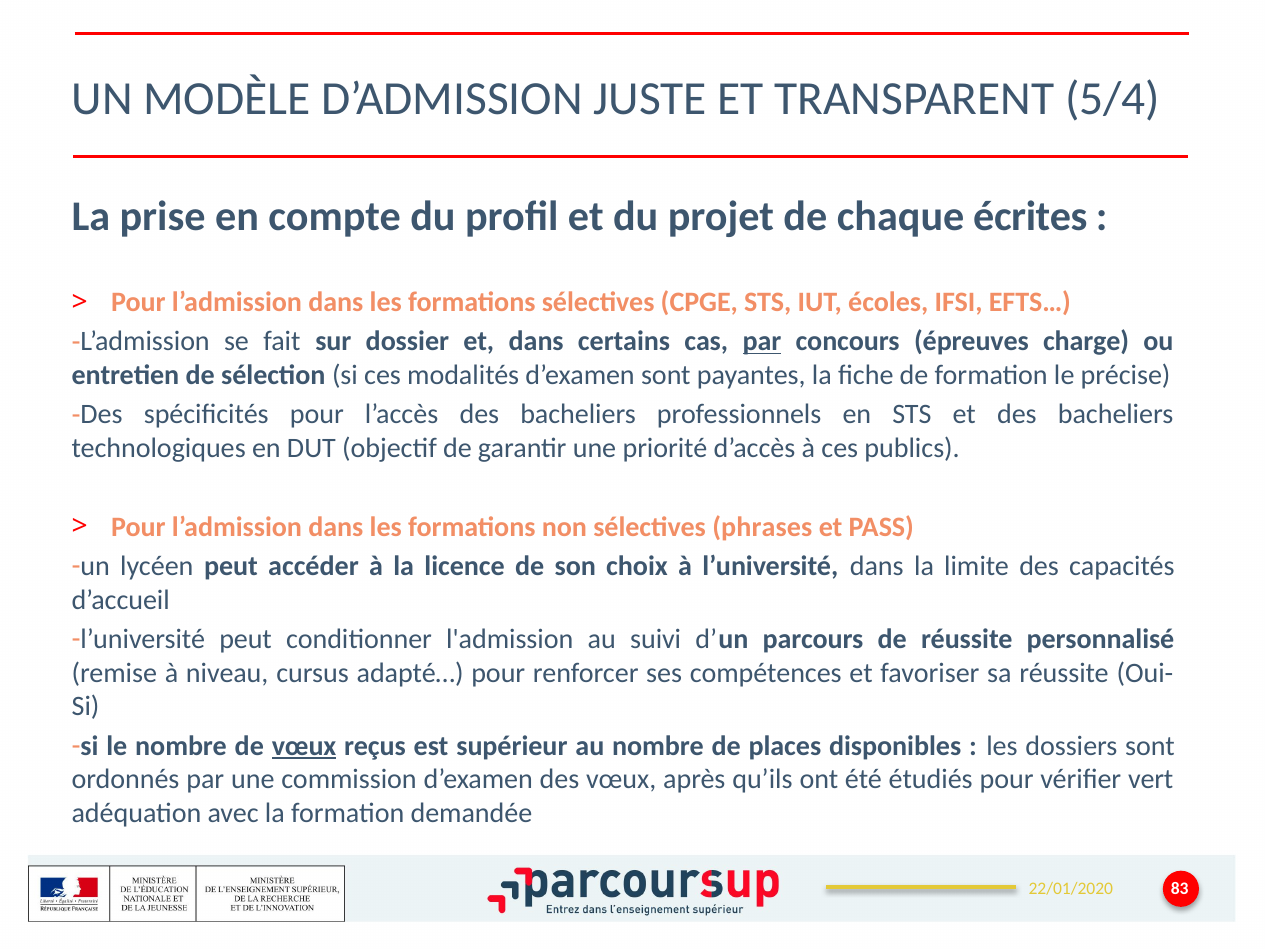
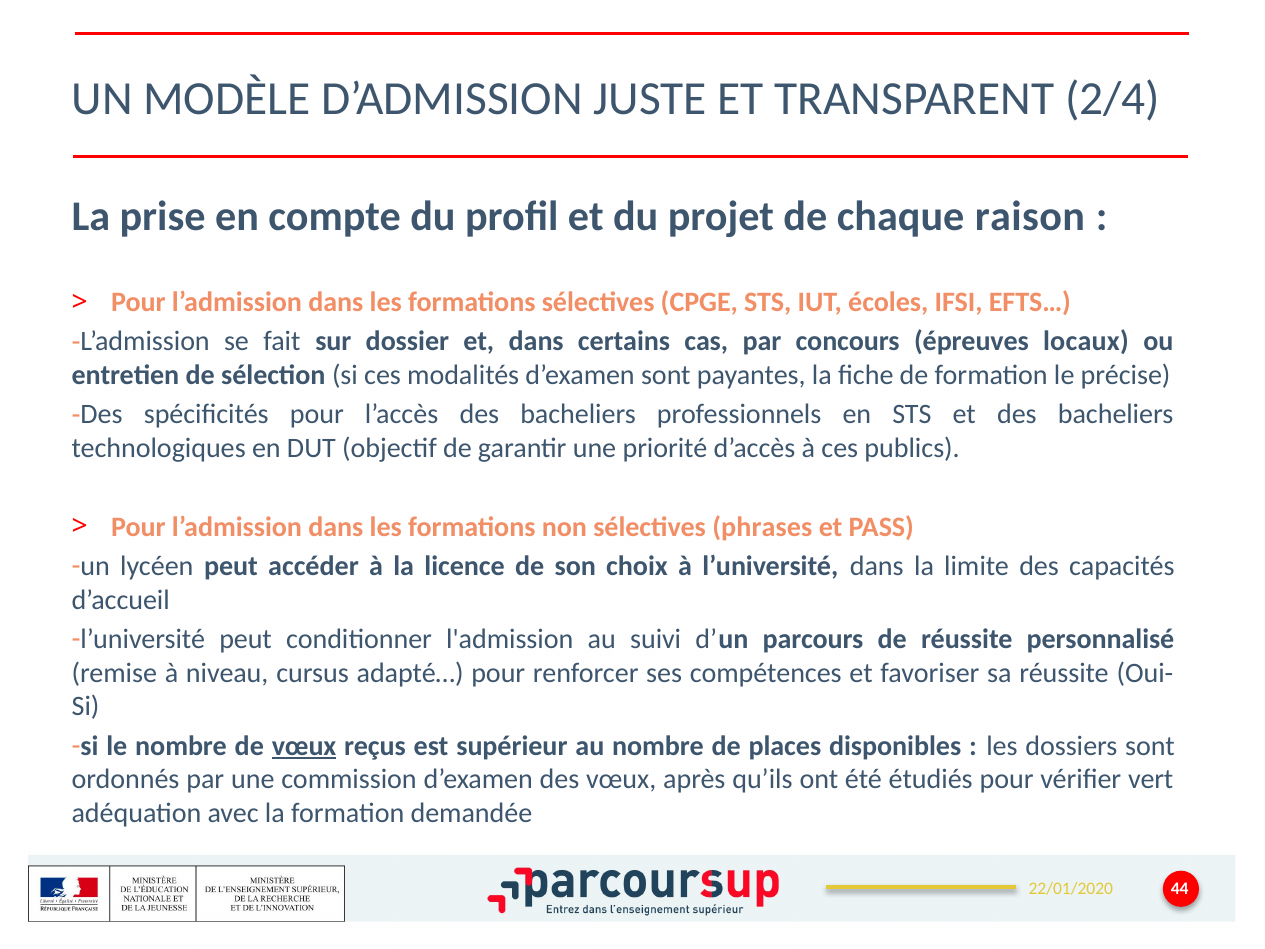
5/4: 5/4 -> 2/4
écrites: écrites -> raison
par at (762, 341) underline: present -> none
charge: charge -> locaux
83: 83 -> 44
